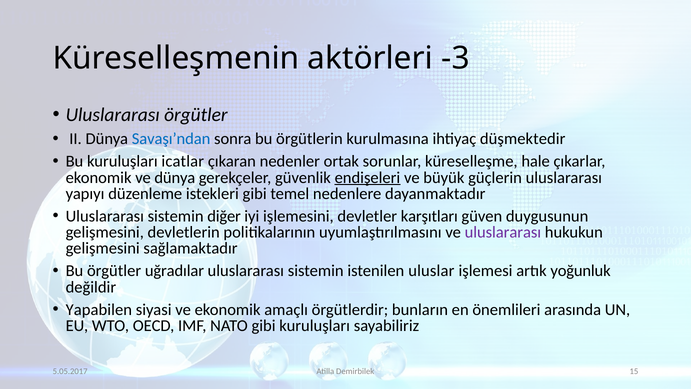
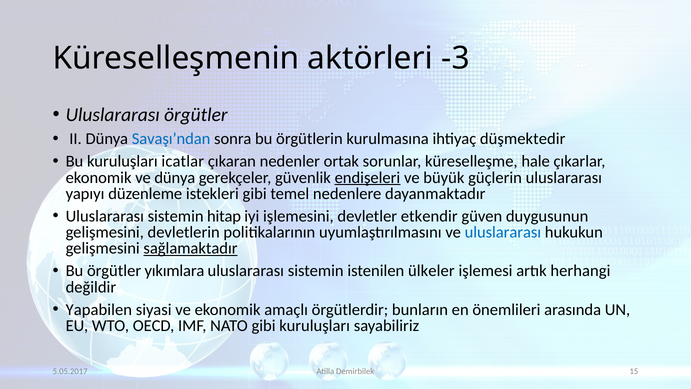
diğer: diğer -> hitap
karşıtları: karşıtları -> etkendir
uluslararası at (503, 232) colour: purple -> blue
sağlamaktadır underline: none -> present
uğradılar: uğradılar -> yıkımlara
uluslar: uluslar -> ülkeler
yoğunluk: yoğunluk -> herhangi
